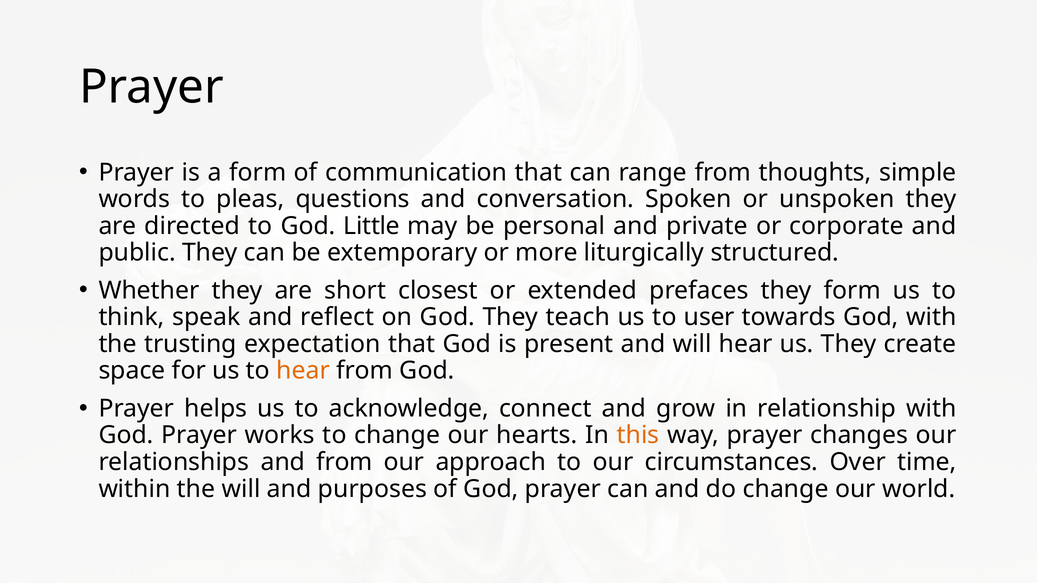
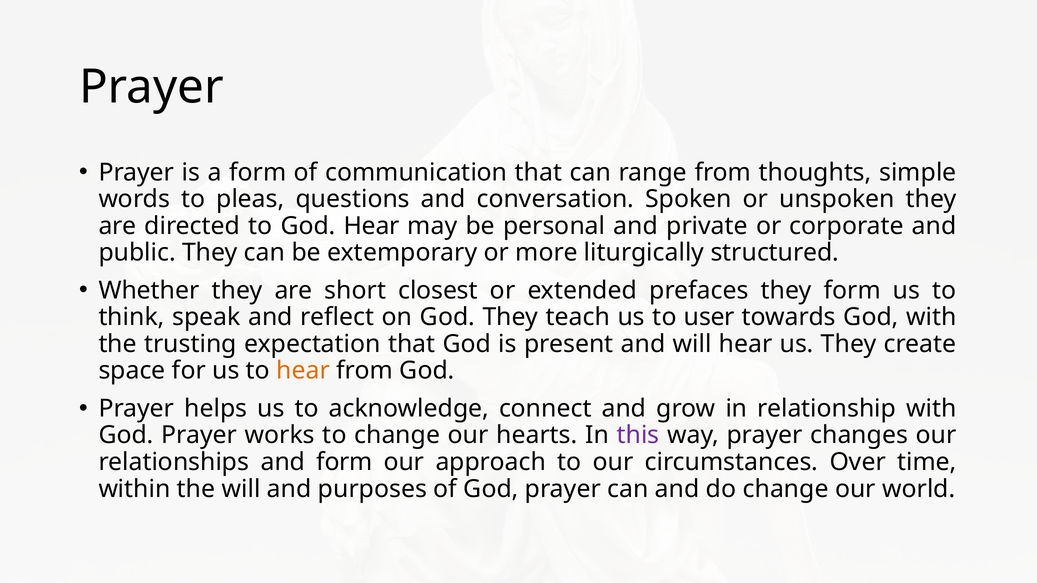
God Little: Little -> Hear
this colour: orange -> purple
and from: from -> form
